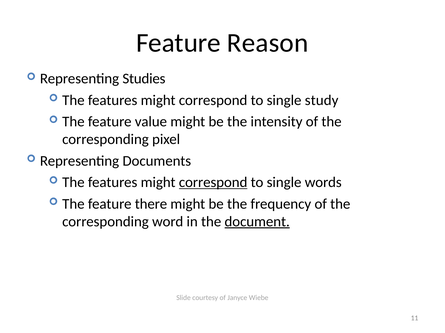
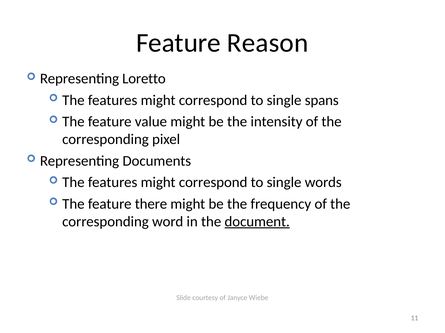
Studies: Studies -> Loretto
study: study -> spans
correspond at (213, 183) underline: present -> none
